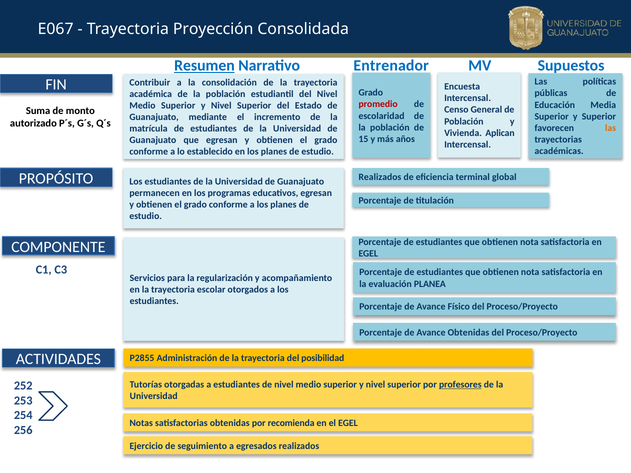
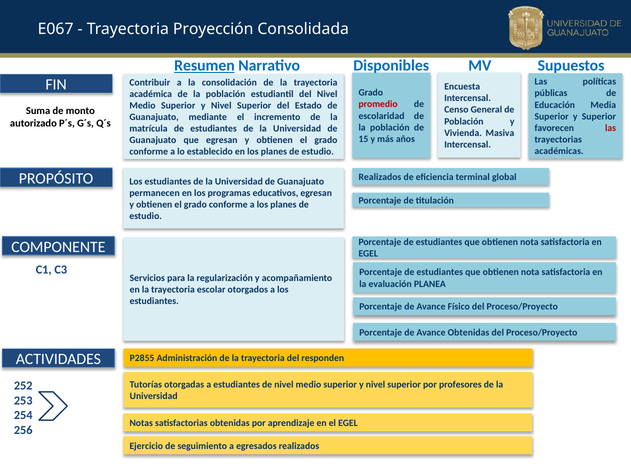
Entrenador: Entrenador -> Disponibles
las at (611, 128) colour: orange -> red
Aplican: Aplican -> Masiva
posibilidad: posibilidad -> responden
profesores underline: present -> none
recomienda: recomienda -> aprendizaje
